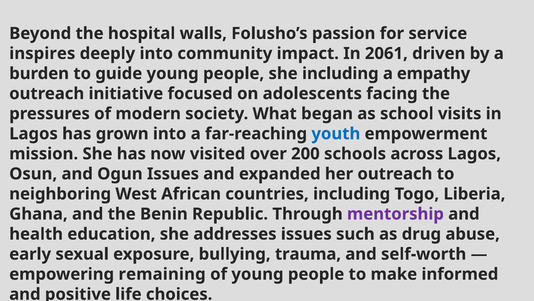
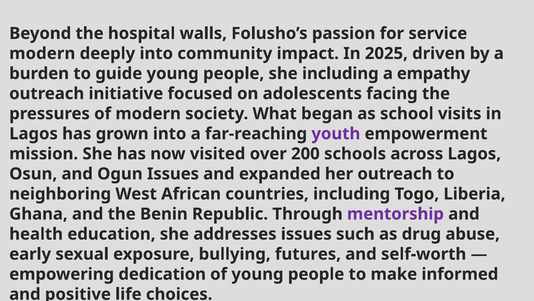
inspires at (42, 53): inspires -> modern
2061: 2061 -> 2025
youth colour: blue -> purple
trauma: trauma -> futures
remaining: remaining -> dedication
